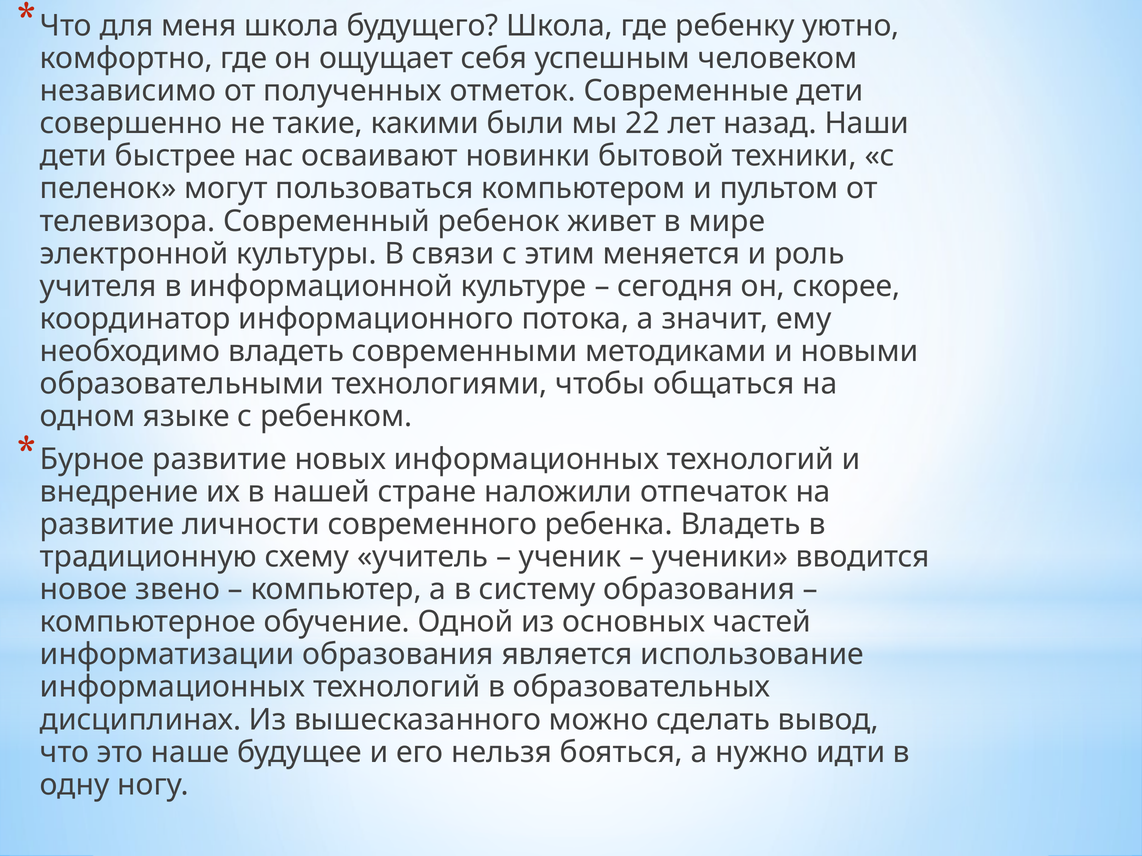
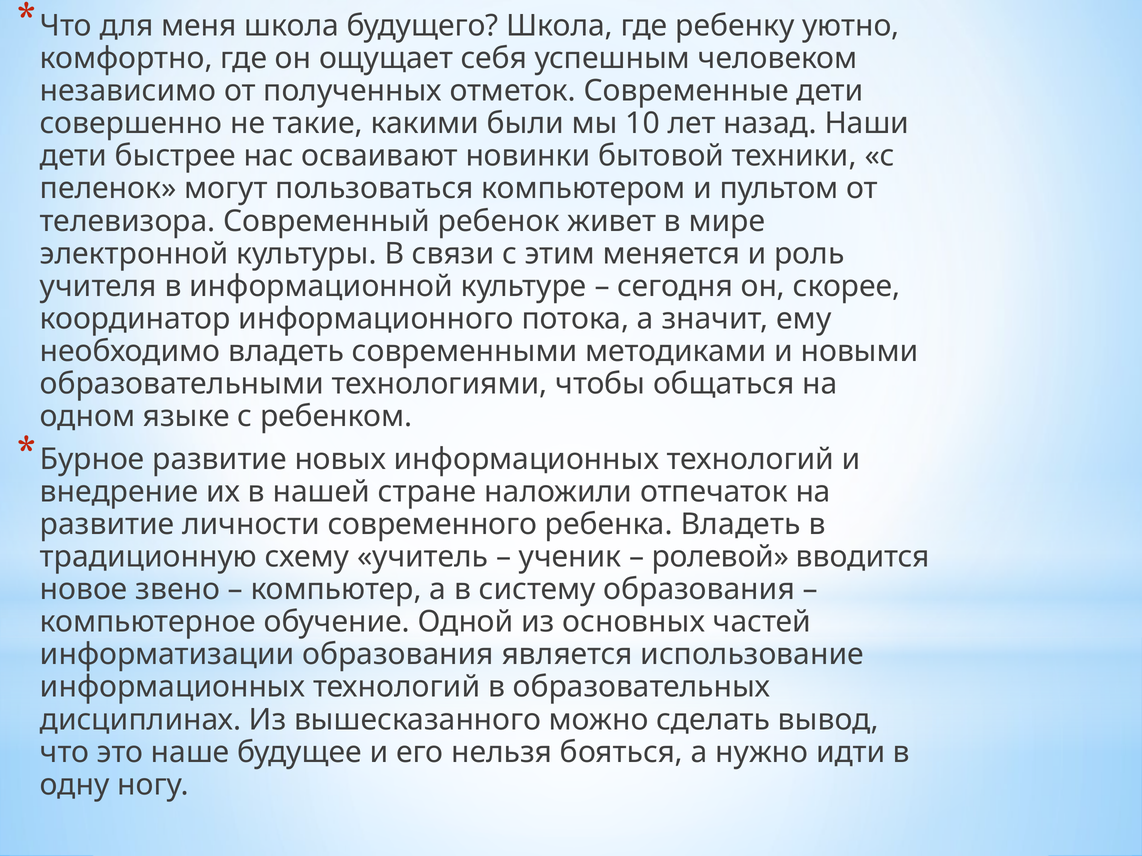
22: 22 -> 10
ученики: ученики -> ролевой
